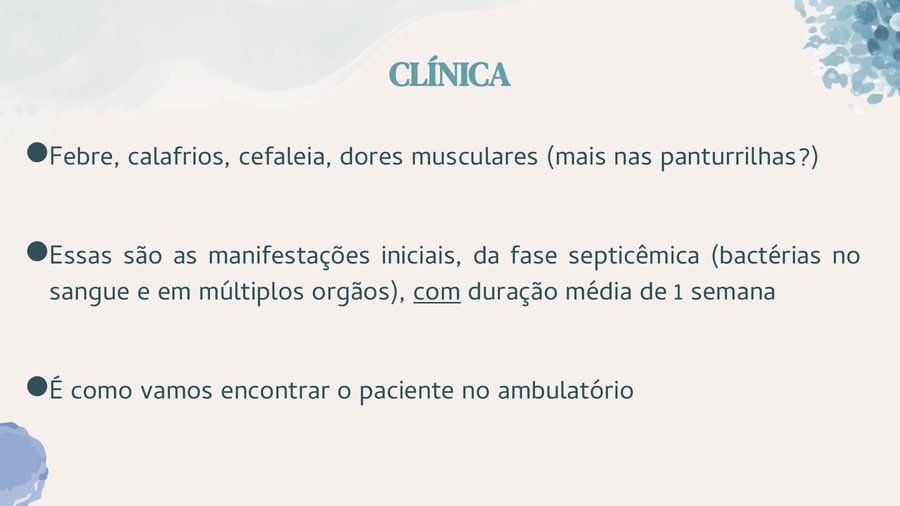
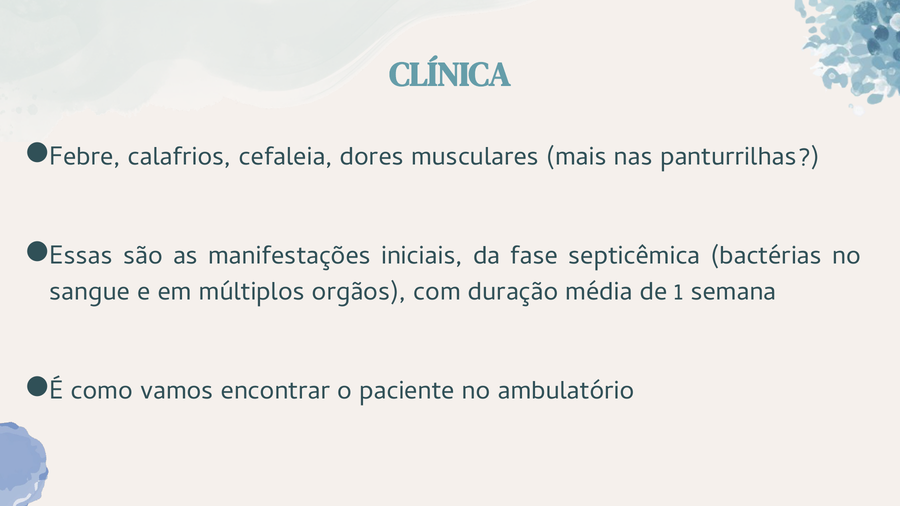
com underline: present -> none
